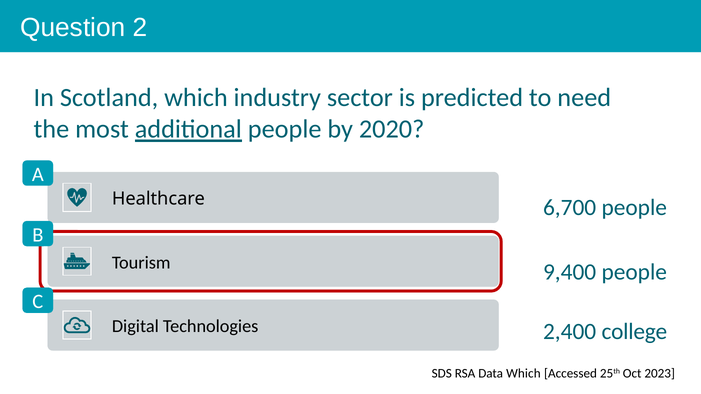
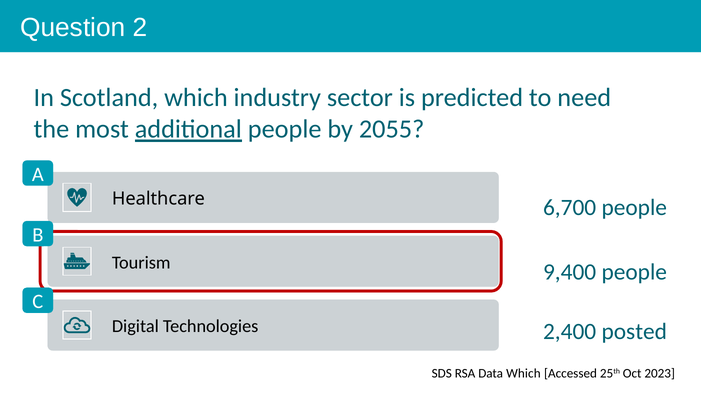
2020: 2020 -> 2055
college: college -> posted
